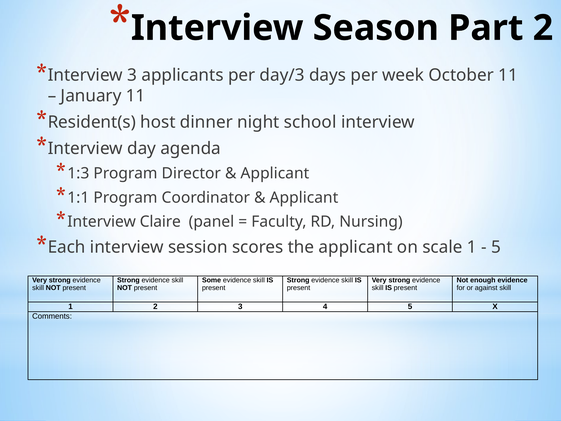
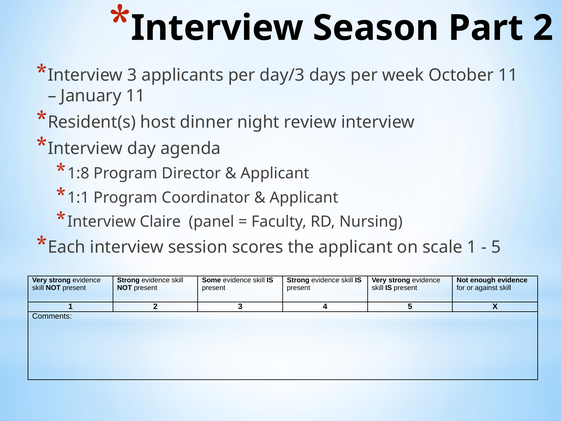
school: school -> review
1:3: 1:3 -> 1:8
